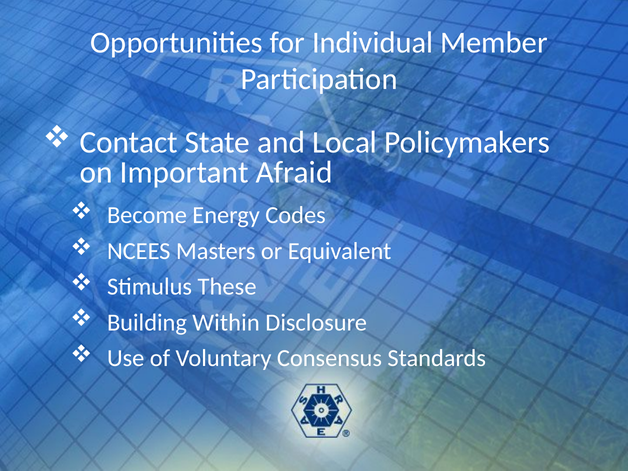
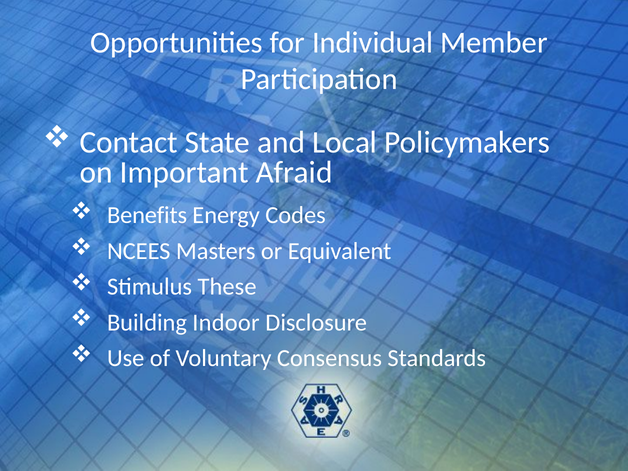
Become: Become -> Benefits
Within: Within -> Indoor
